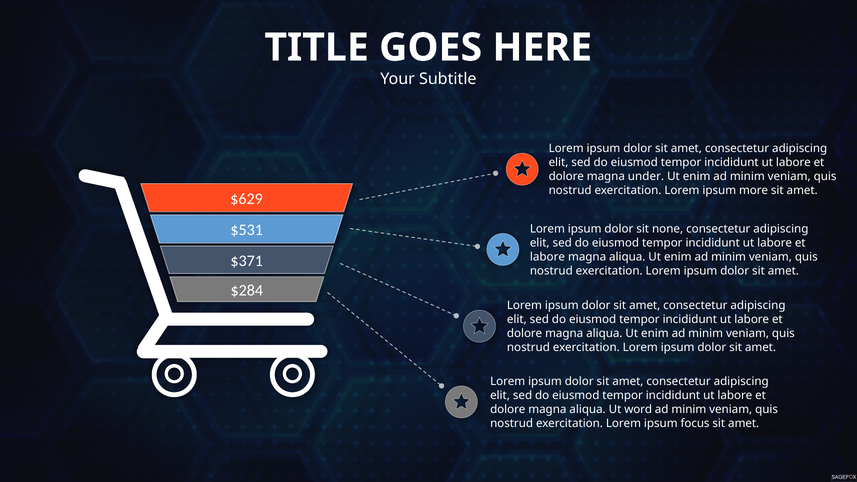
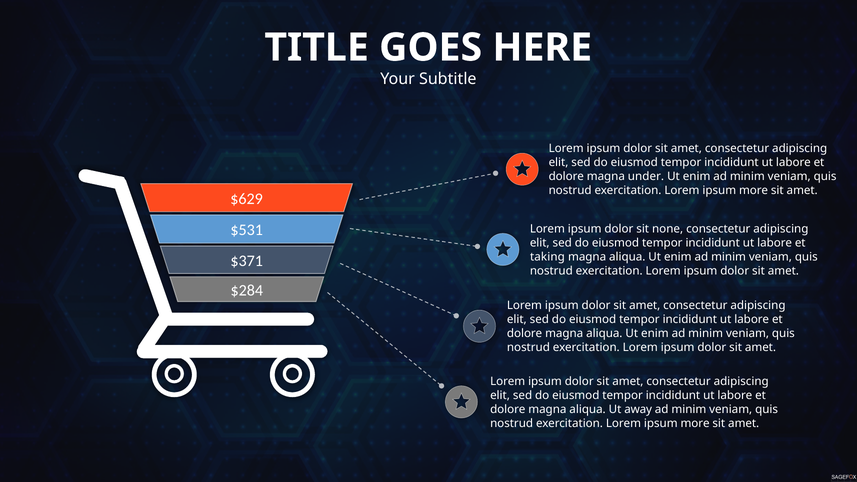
labore at (547, 257): labore -> taking
word: word -> away
focus at (695, 423): focus -> more
